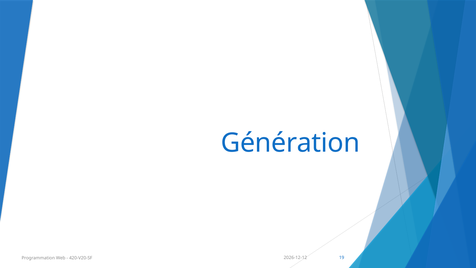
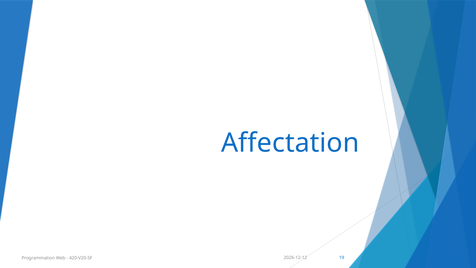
Génération: Génération -> Affectation
